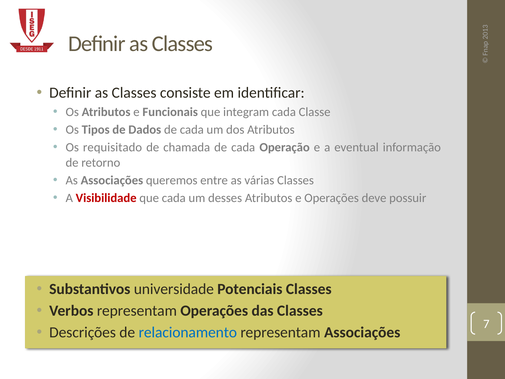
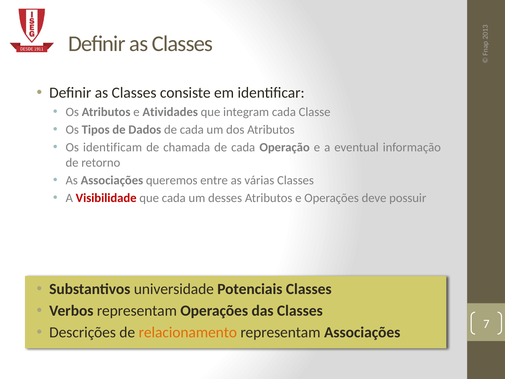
Funcionais: Funcionais -> Atividades
requisitado: requisitado -> identificam
relacionamento colour: blue -> orange
